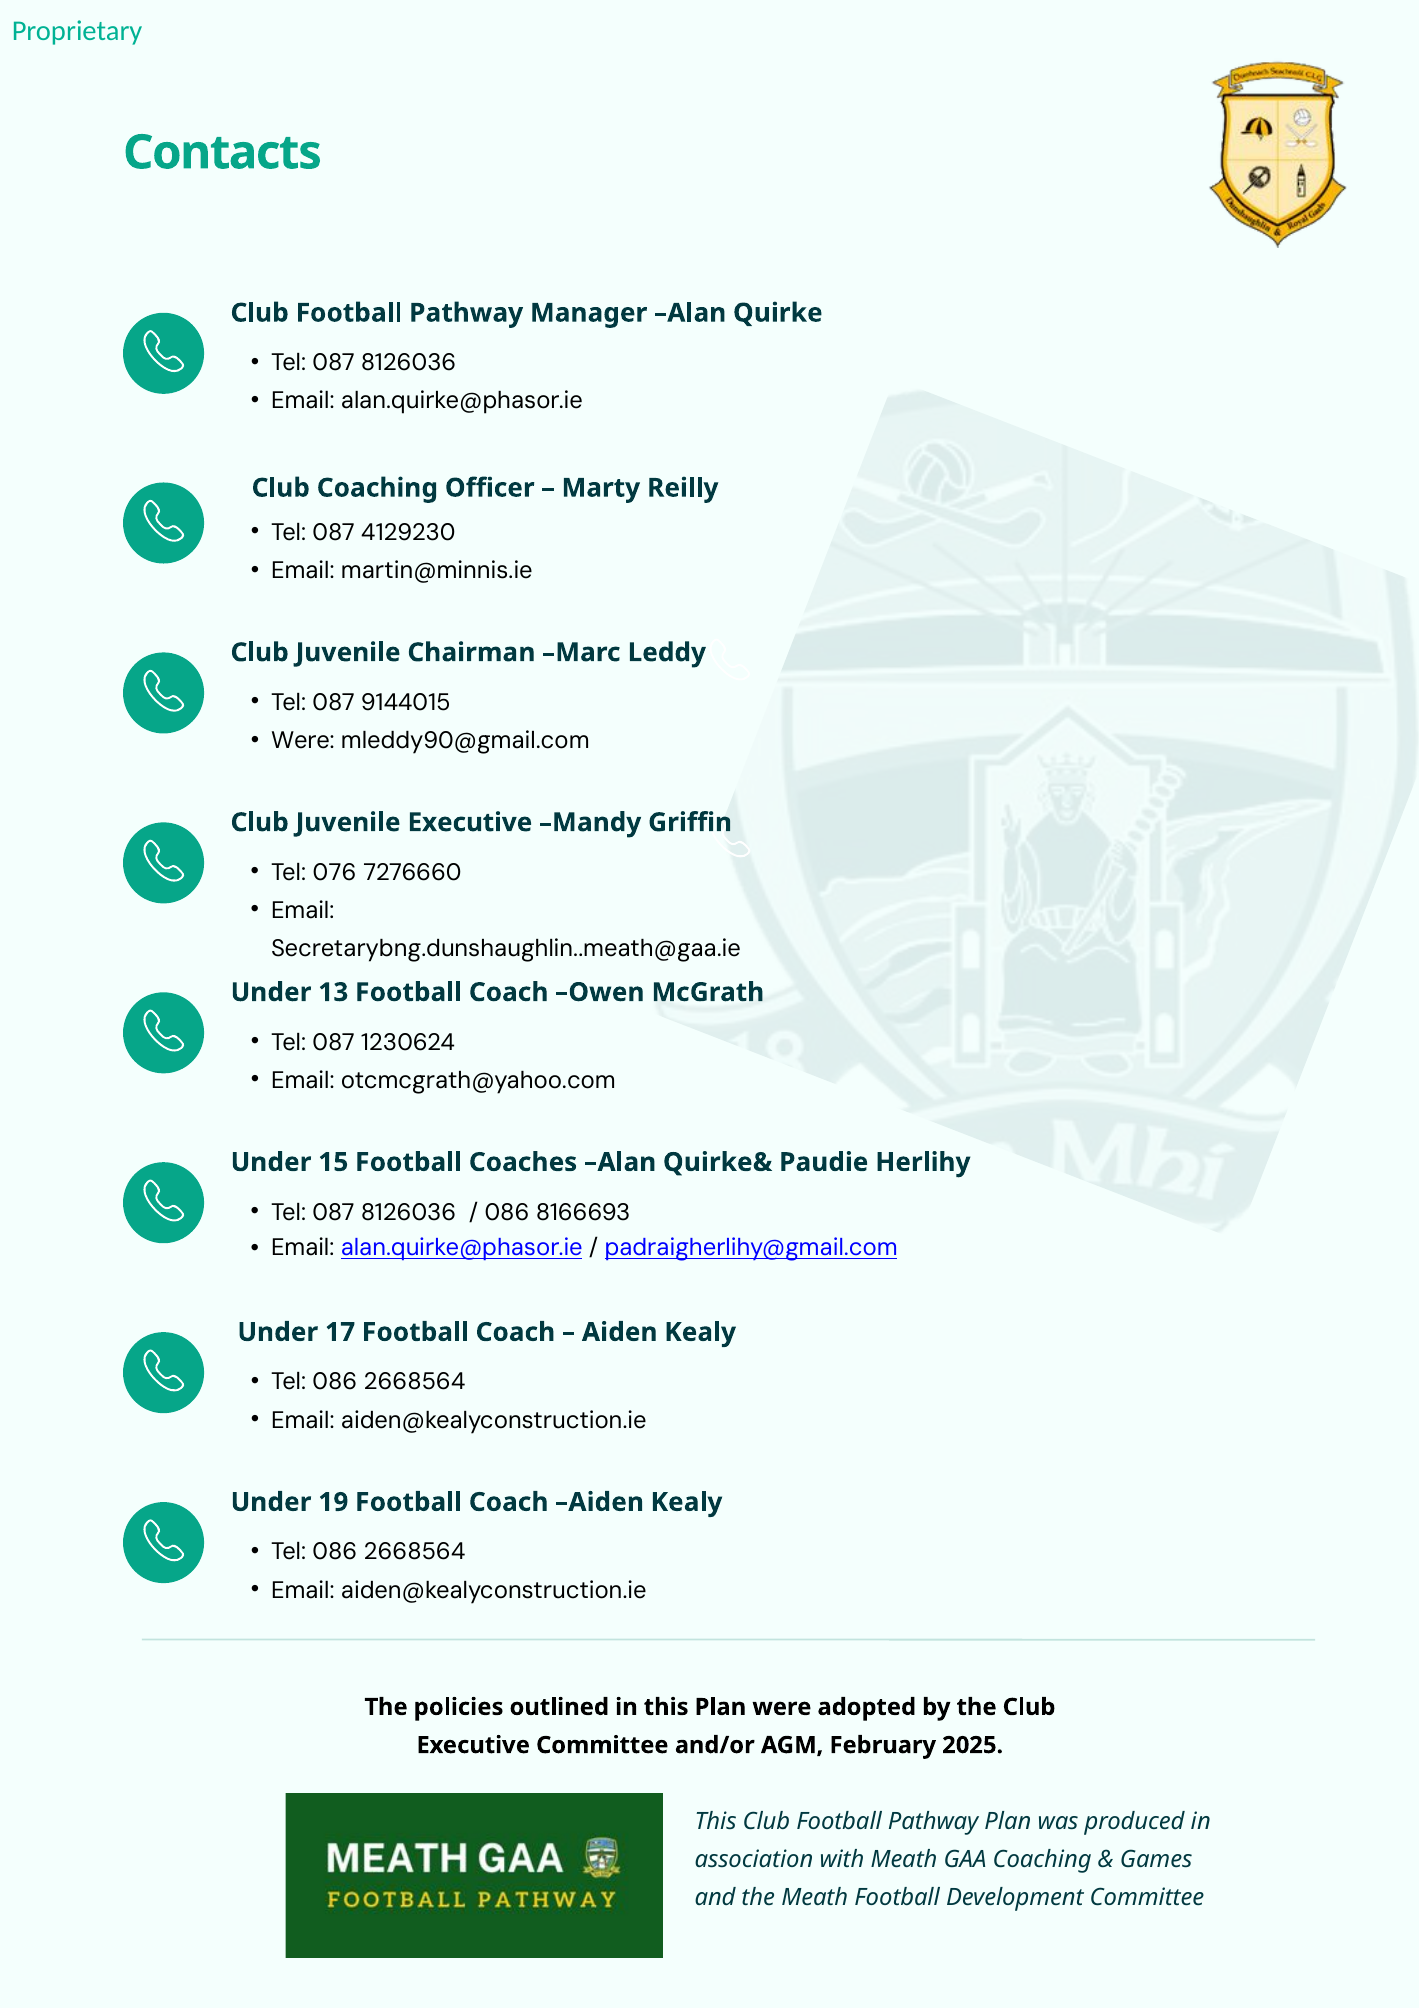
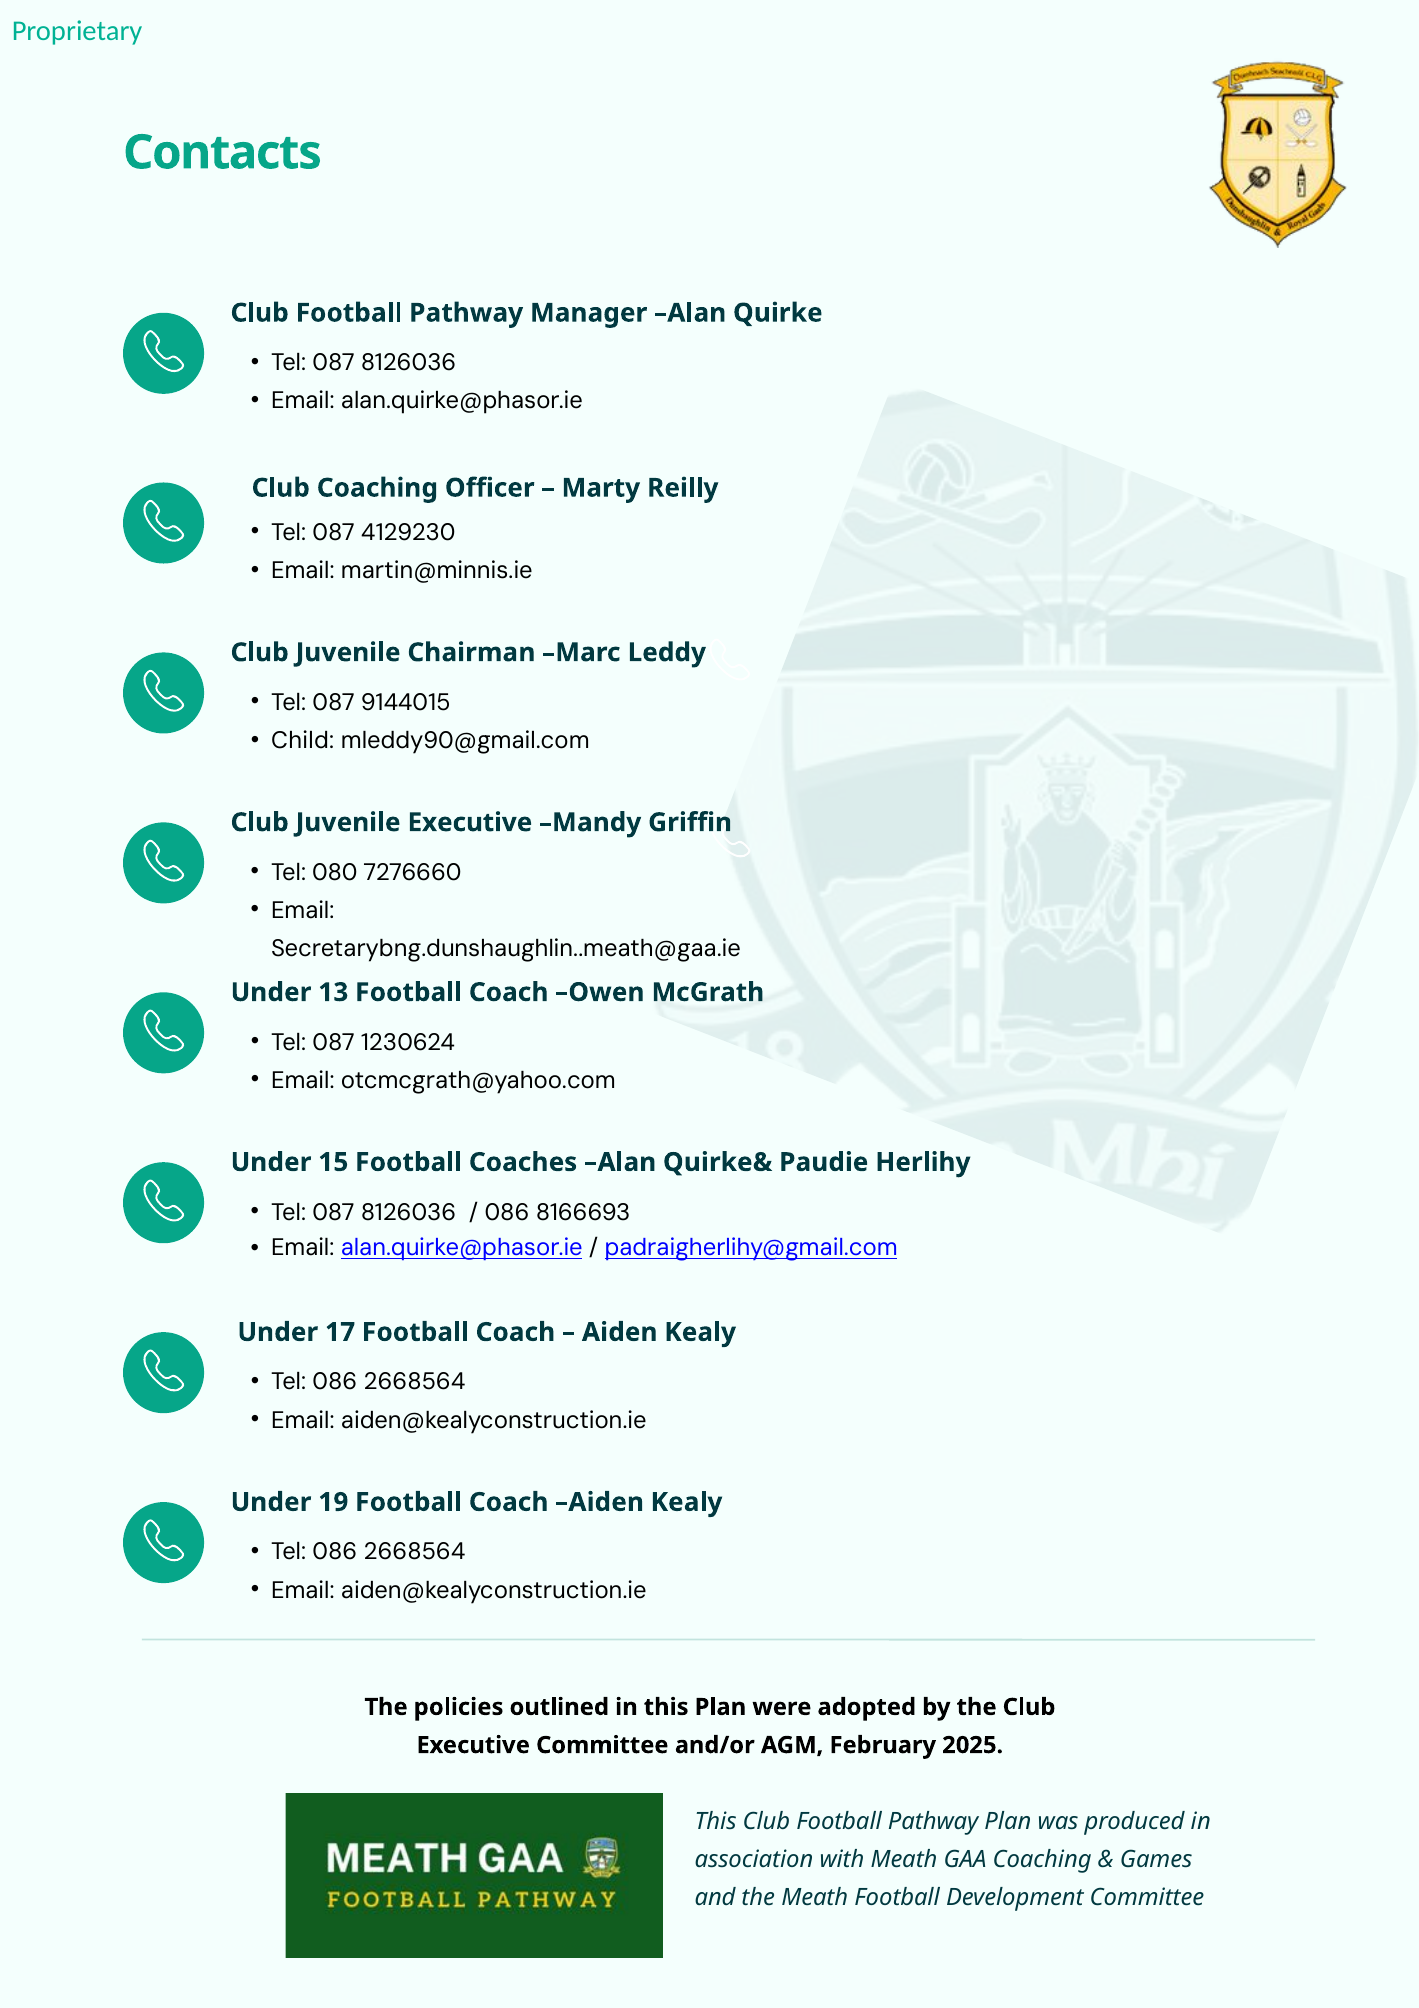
Were at (303, 741): Were -> Child
076: 076 -> 080
